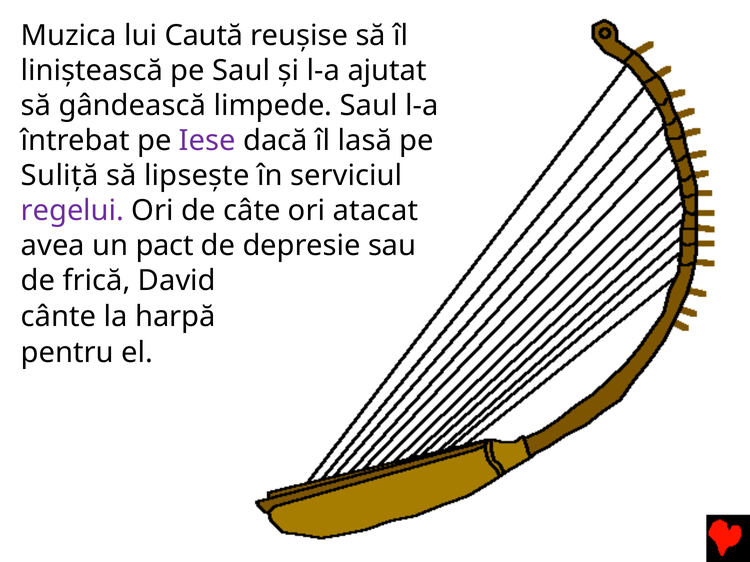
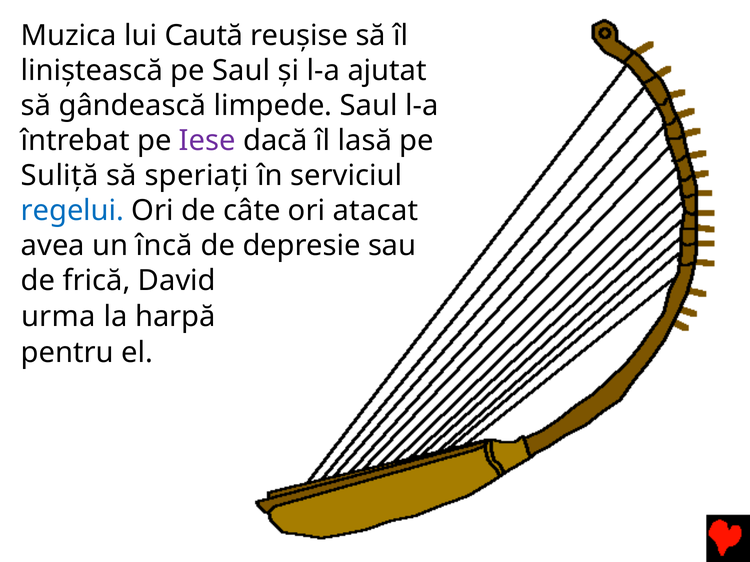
lipsește: lipsește -> speriați
regelui colour: purple -> blue
pact: pact -> încă
cânte: cânte -> urma
